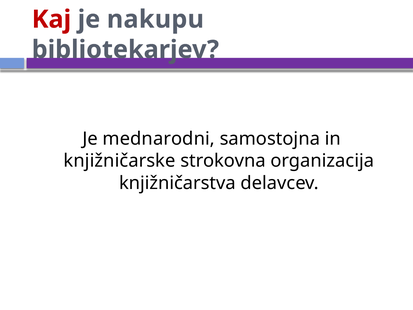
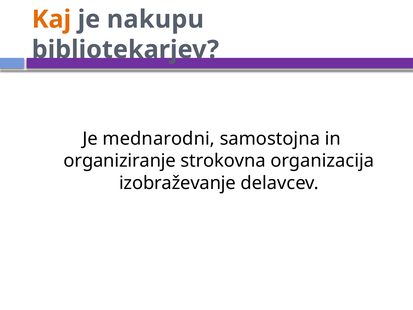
Kaj colour: red -> orange
knjižničarske: knjižničarske -> organiziranje
knjižničarstva: knjižničarstva -> izobraževanje
